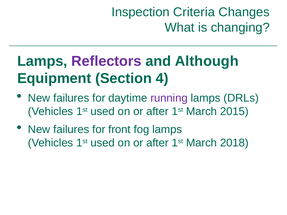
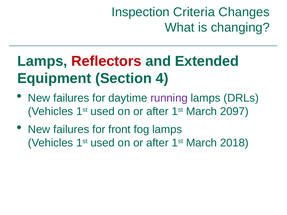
Reflectors colour: purple -> red
Although: Although -> Extended
2015: 2015 -> 2097
